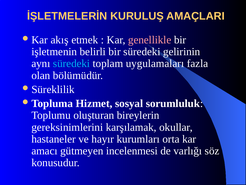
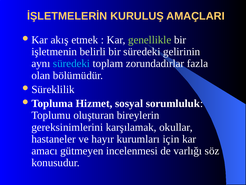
genellikle colour: pink -> light green
uygulamaları: uygulamaları -> zorundadırlar
orta: orta -> için
